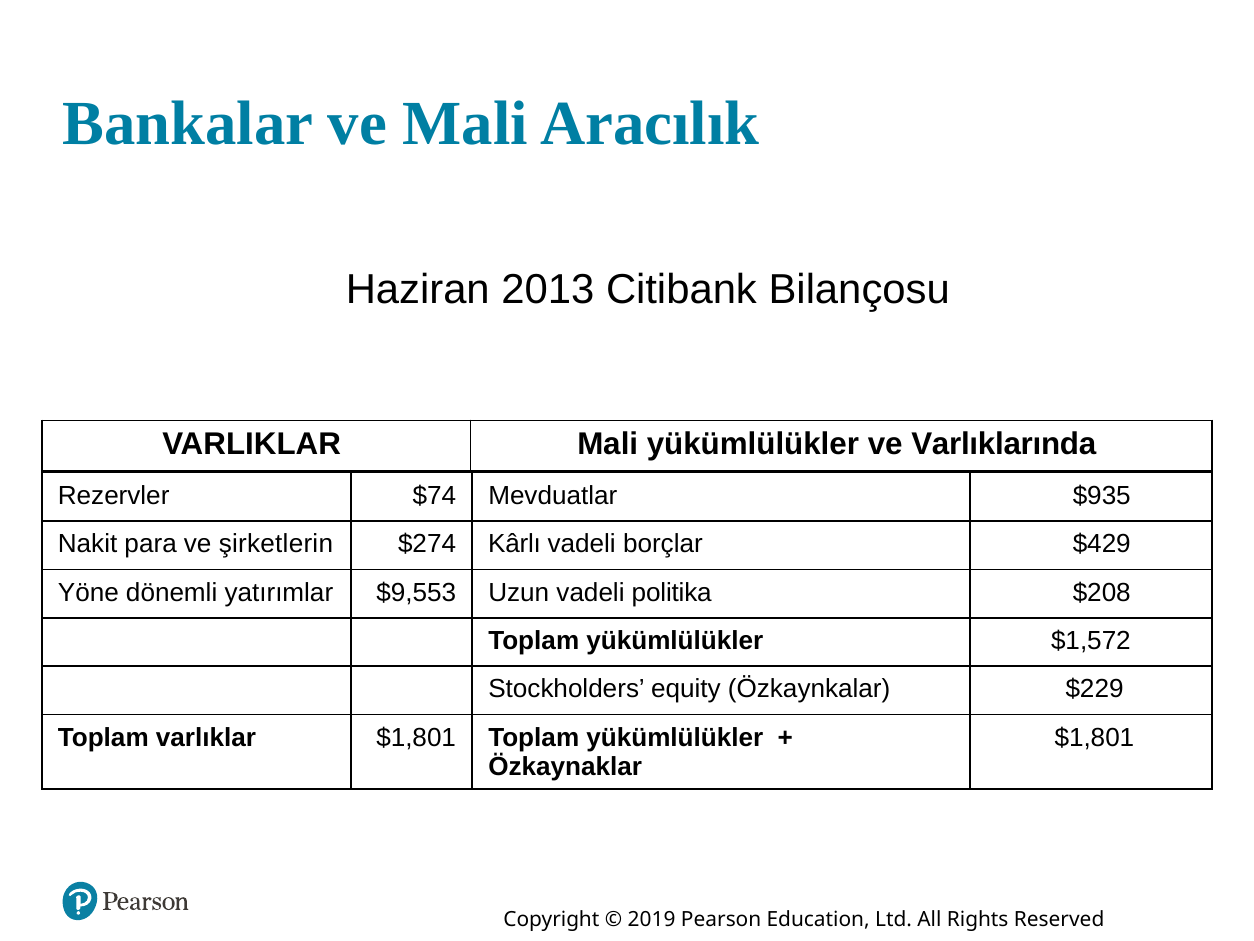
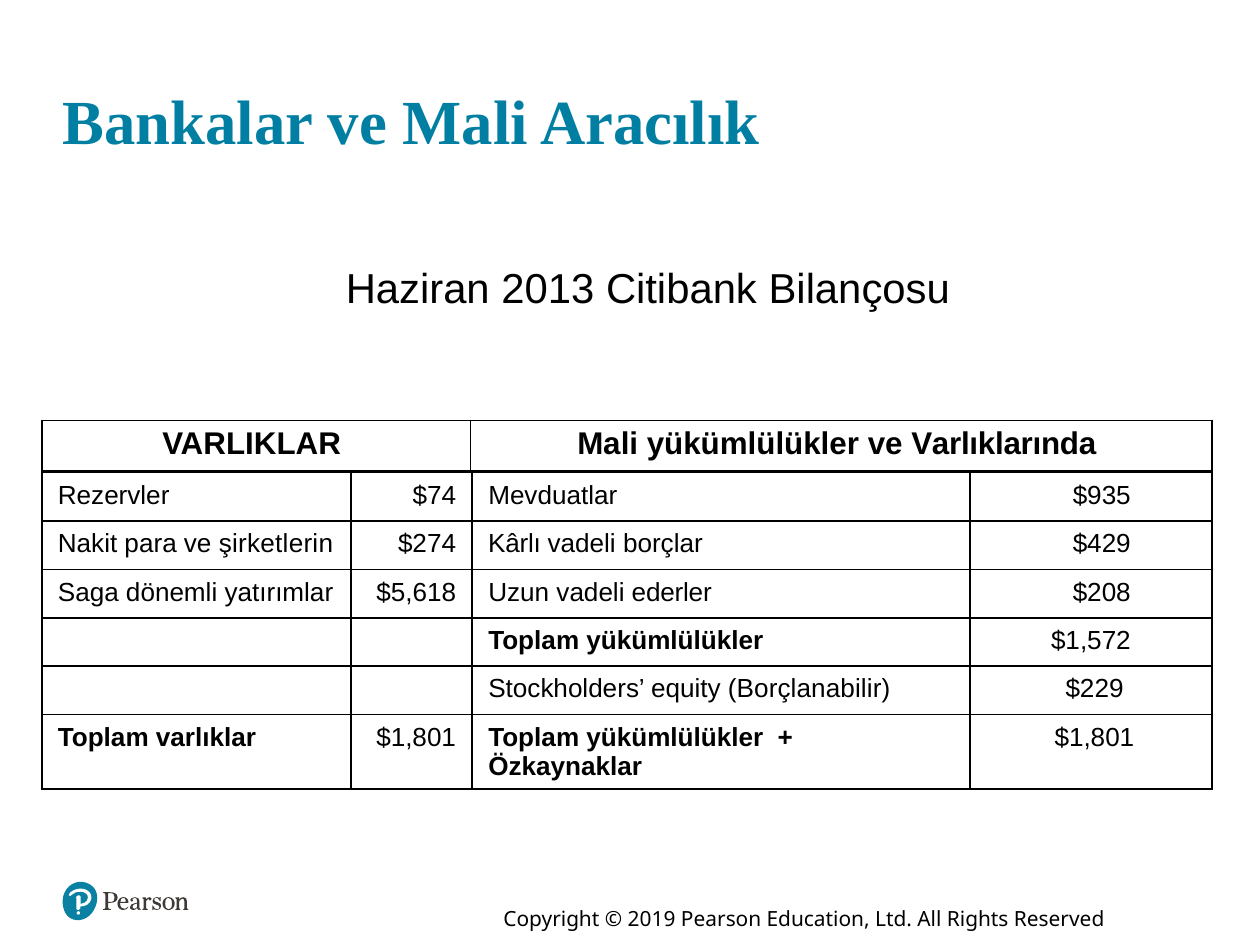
Yöne: Yöne -> Saga
$9,553: $9,553 -> $5,618
politika: politika -> ederler
Özkaynkalar: Özkaynkalar -> Borçlanabilir
